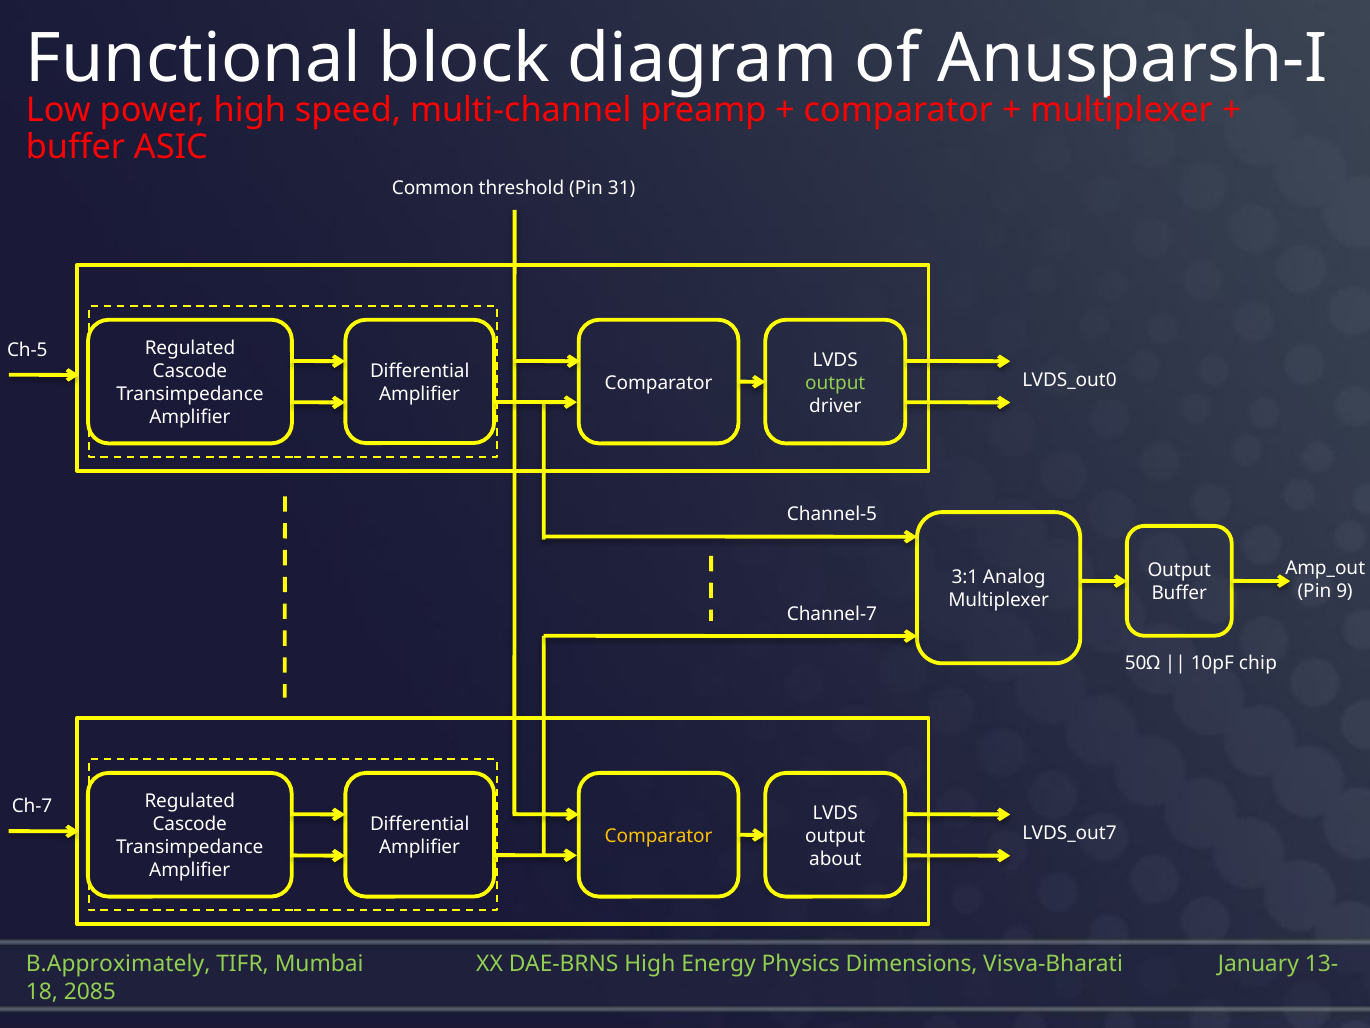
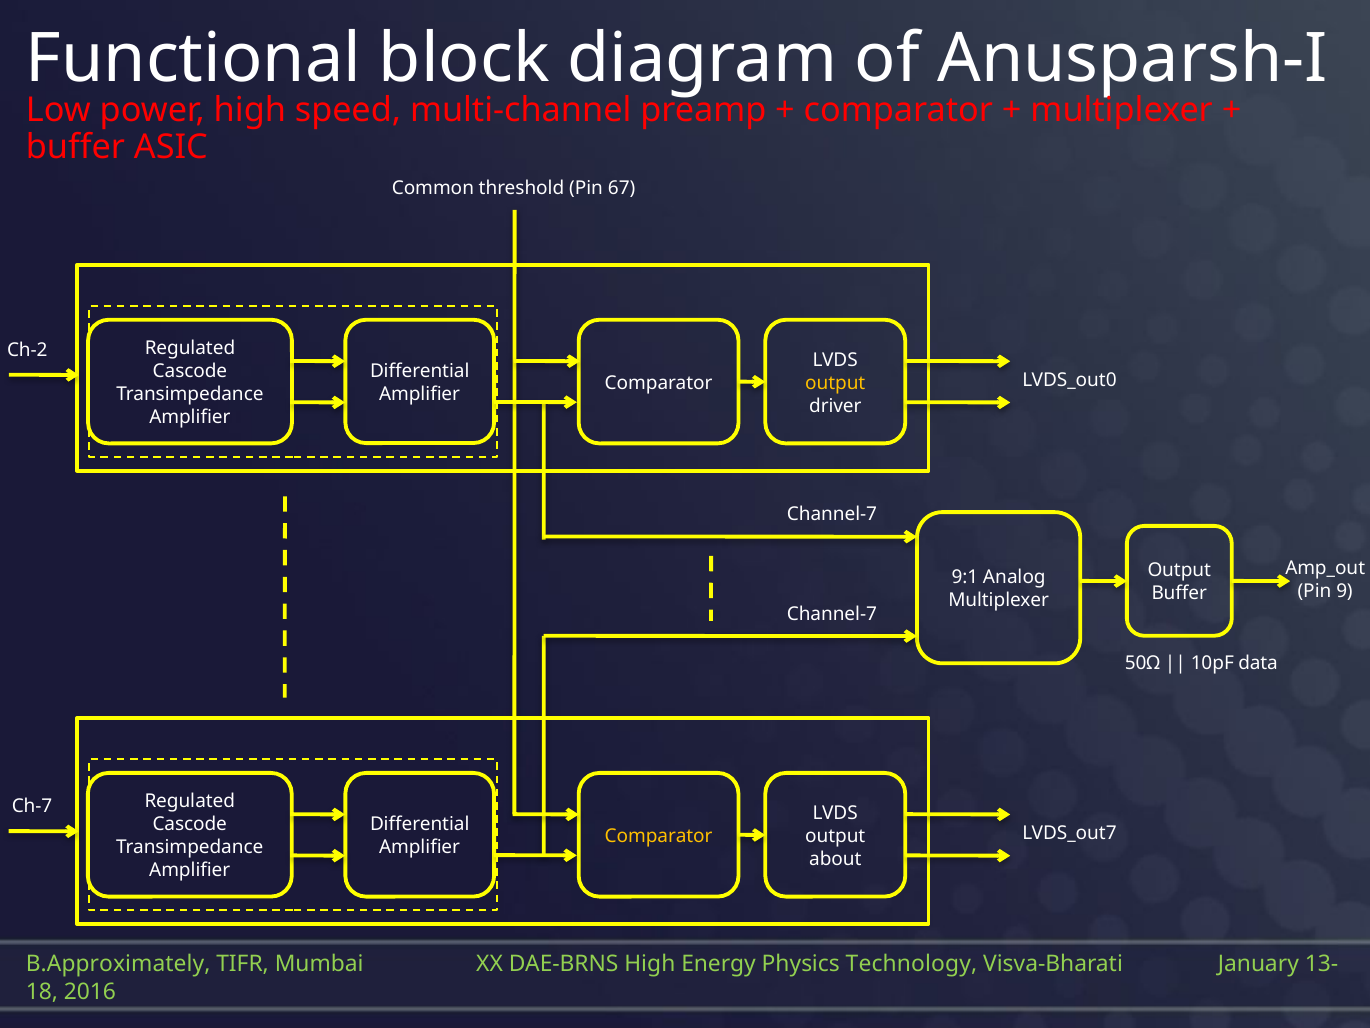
31: 31 -> 67
Ch-5: Ch-5 -> Ch-2
output at (835, 383) colour: light green -> yellow
Channel-5 at (832, 514): Channel-5 -> Channel-7
3:1: 3:1 -> 9:1
chip: chip -> data
Dimensions: Dimensions -> Technology
2085: 2085 -> 2016
